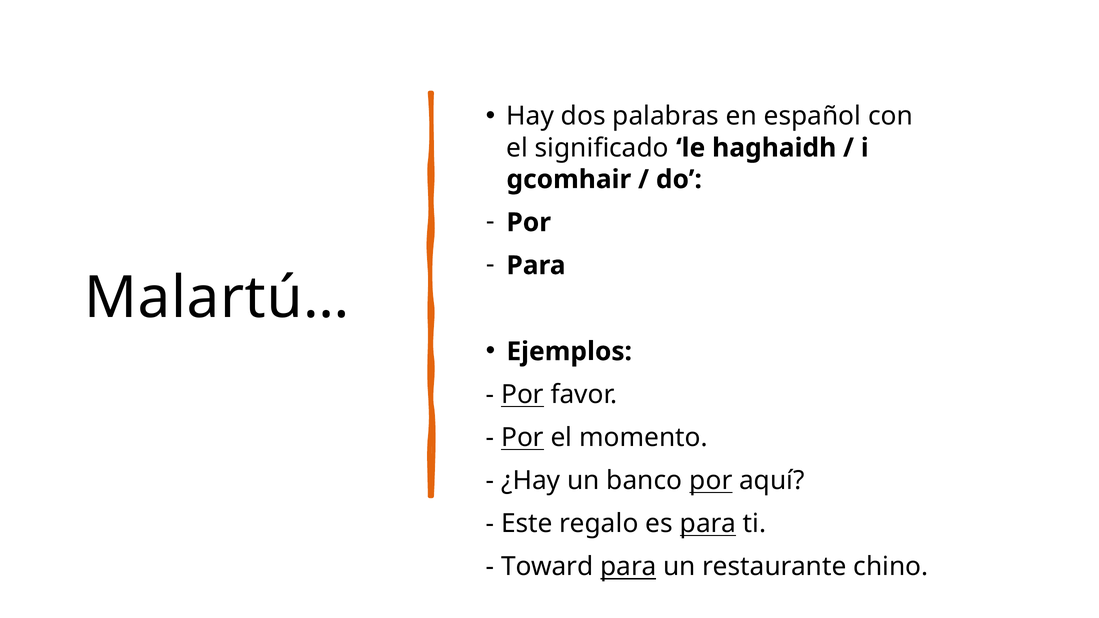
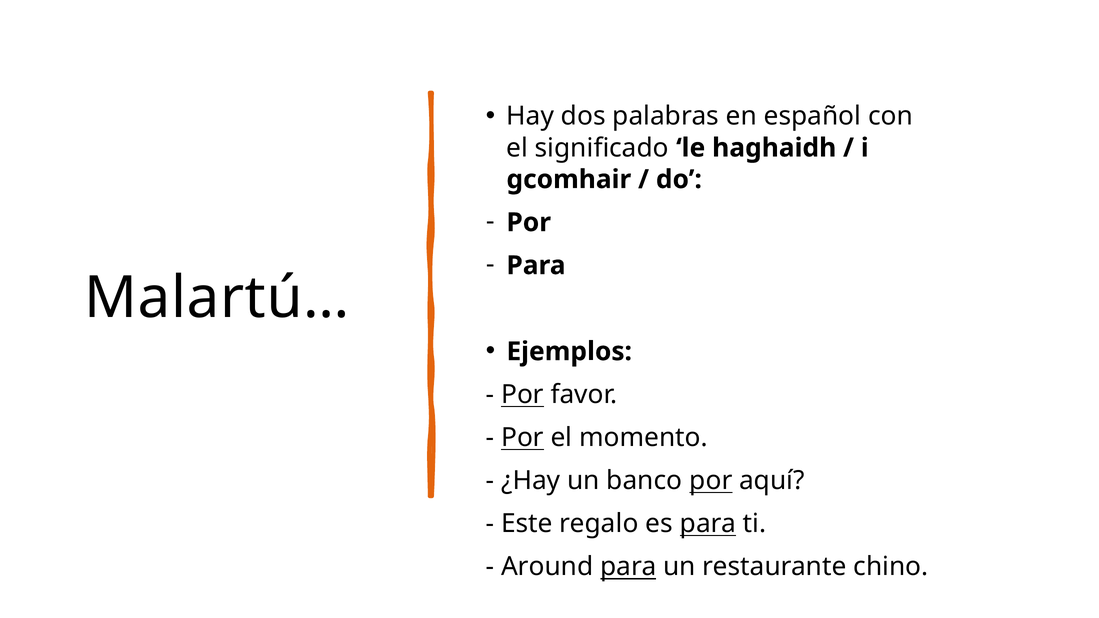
Toward: Toward -> Around
